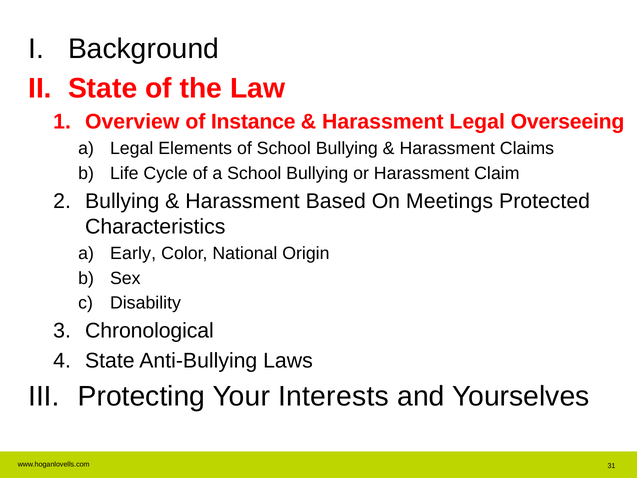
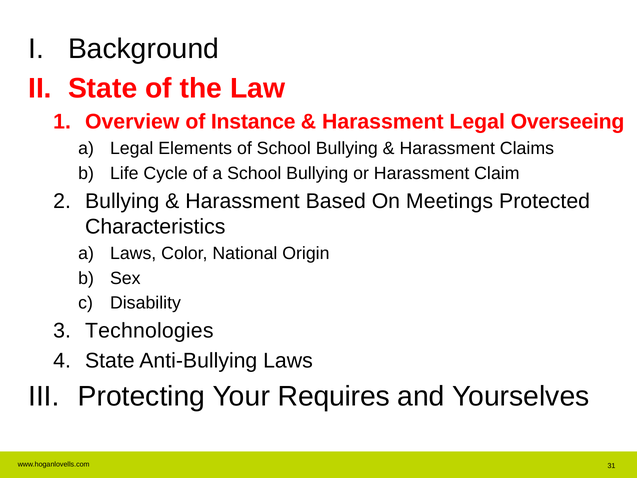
a Early: Early -> Laws
Chronological: Chronological -> Technologies
Interests: Interests -> Requires
